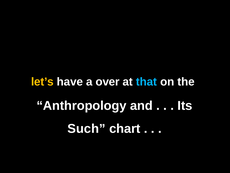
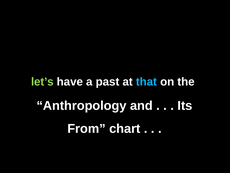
let’s colour: yellow -> light green
over: over -> past
Such: Such -> From
